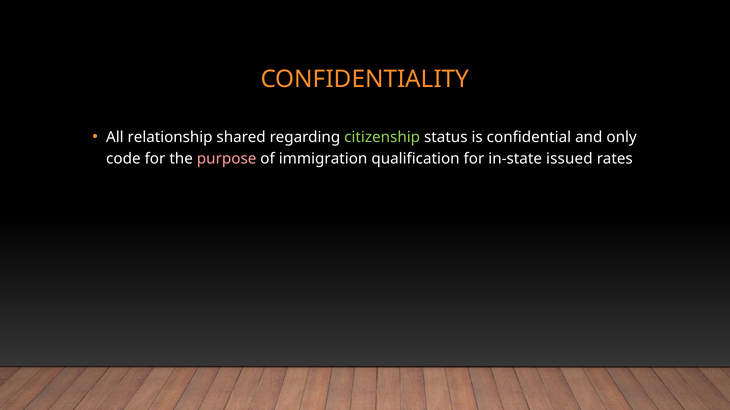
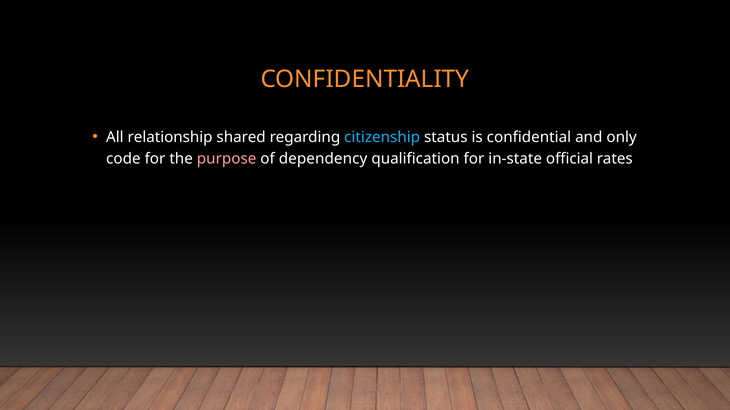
citizenship colour: light green -> light blue
immigration: immigration -> dependency
issued: issued -> official
